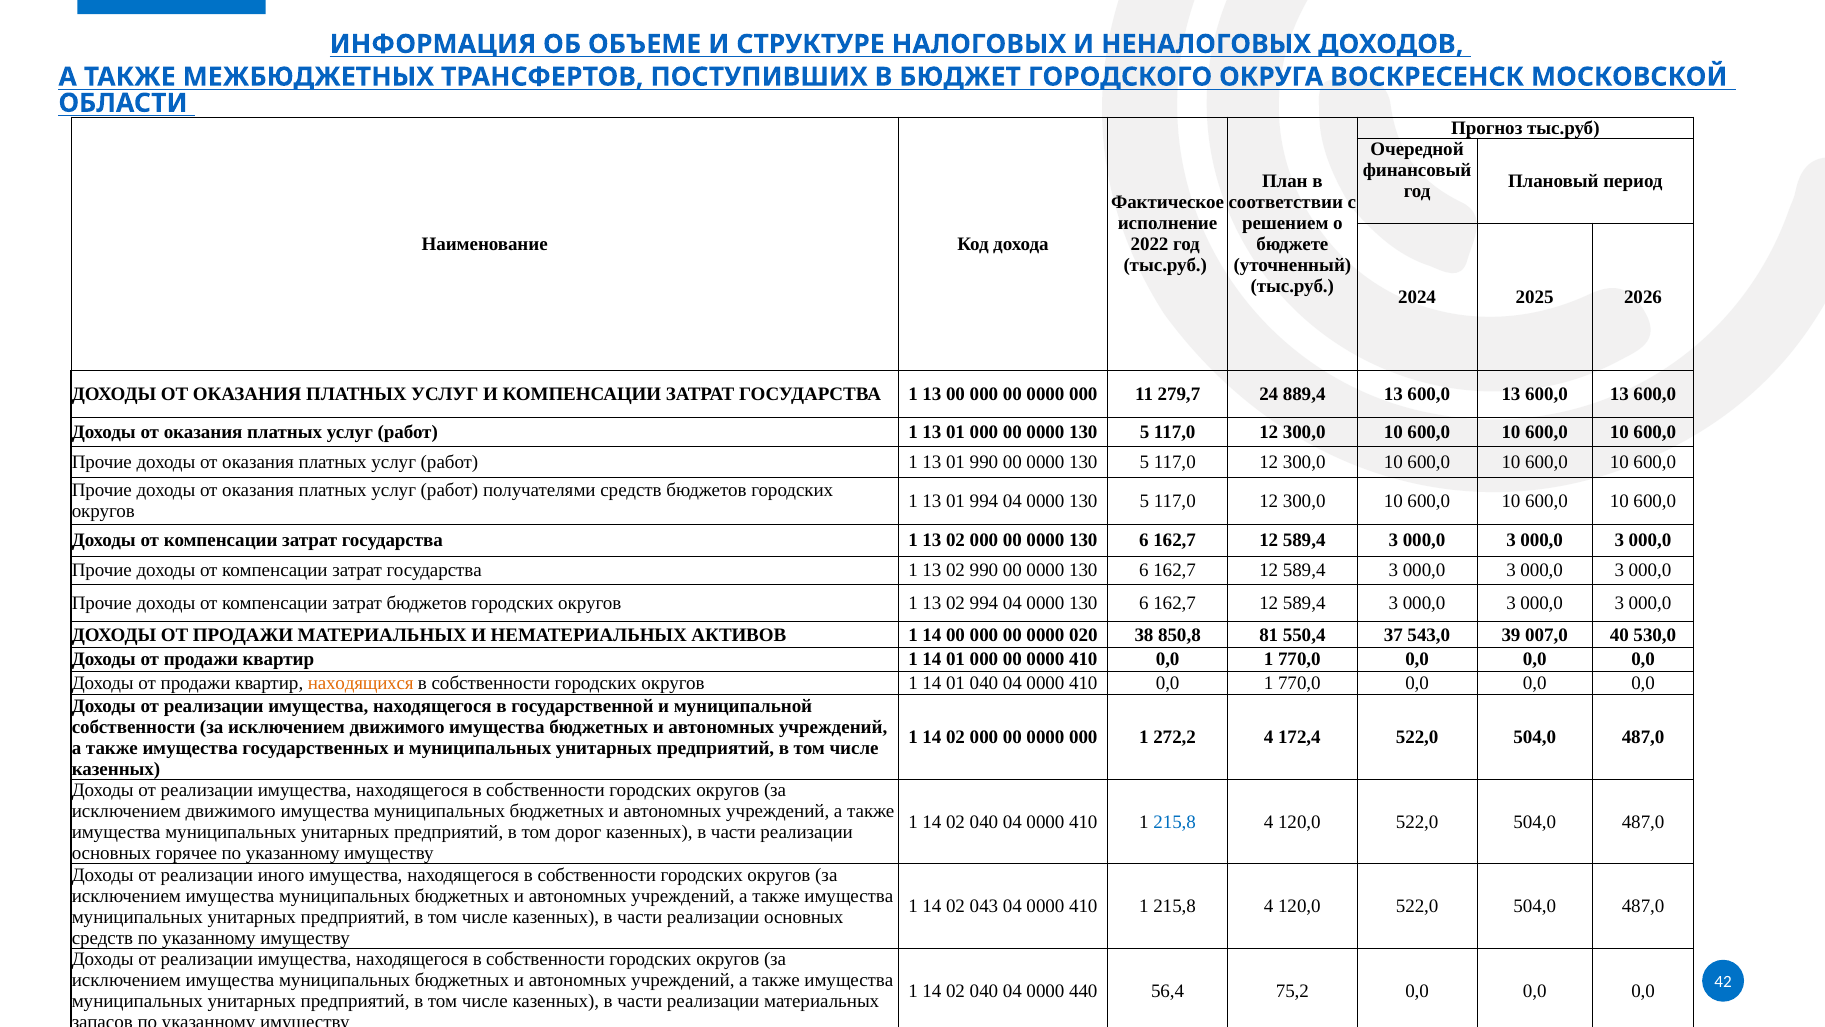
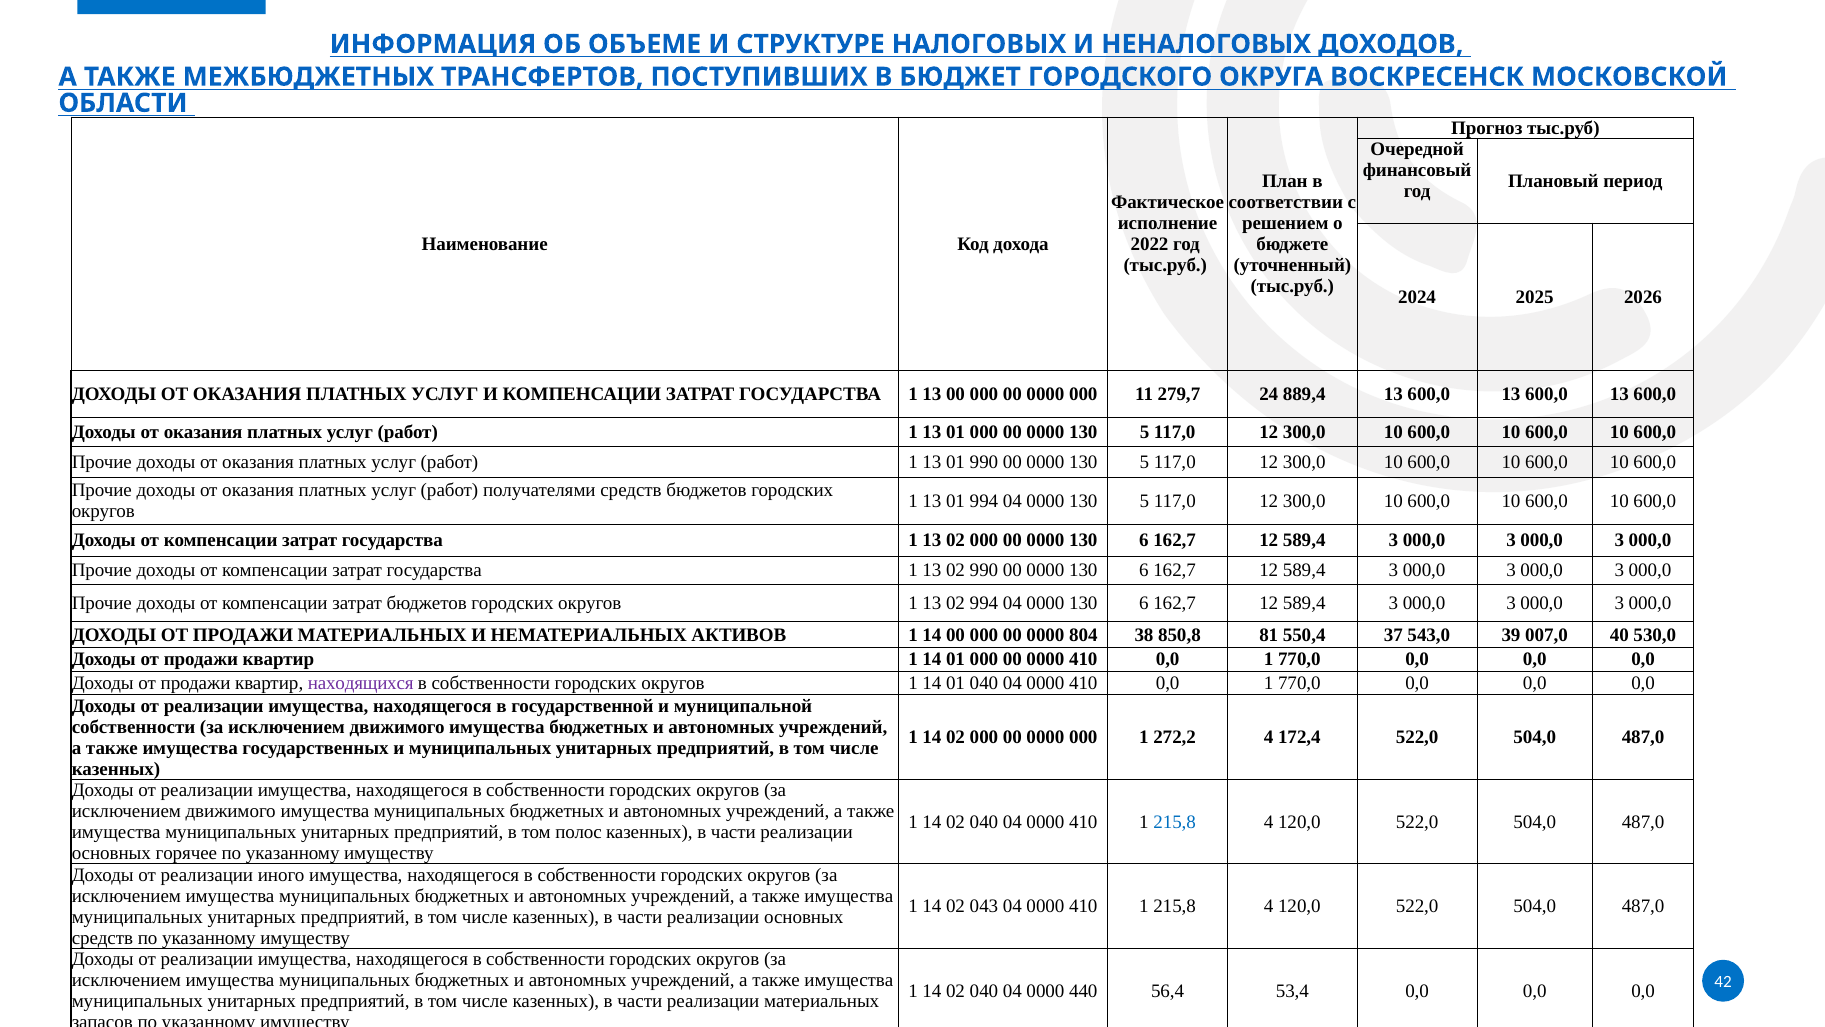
020: 020 -> 804
находящихся colour: orange -> purple
дорог: дорог -> полос
75,2: 75,2 -> 53,4
